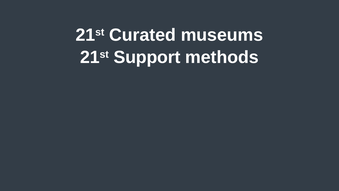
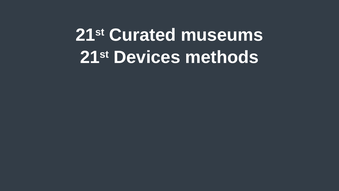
Support: Support -> Devices
